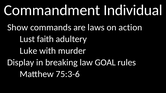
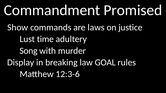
Individual: Individual -> Promised
action: action -> justice
faith: faith -> time
Luke: Luke -> Song
75:3-6: 75:3-6 -> 12:3-6
